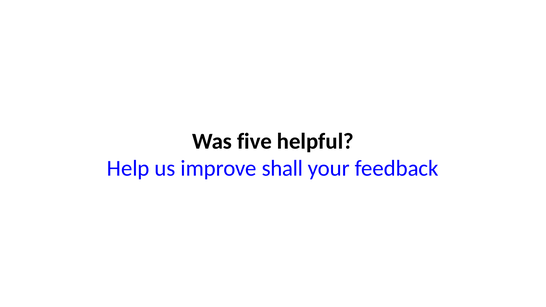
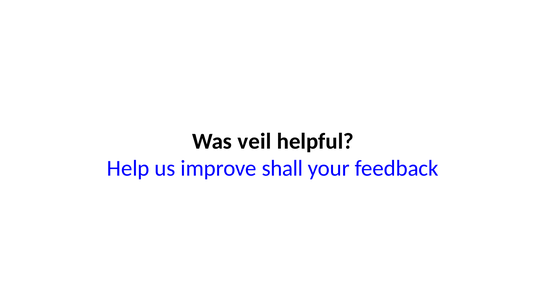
five: five -> veil
